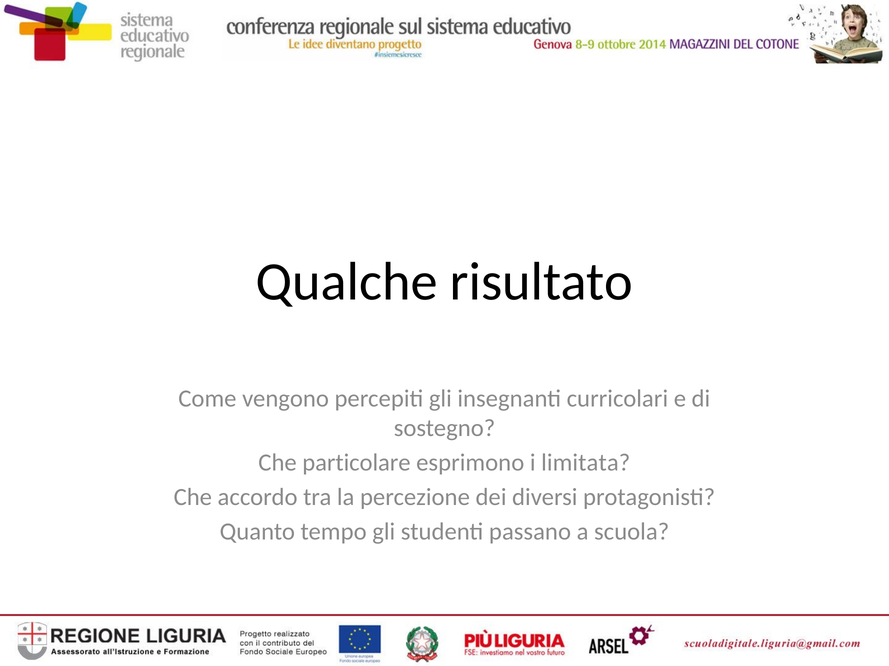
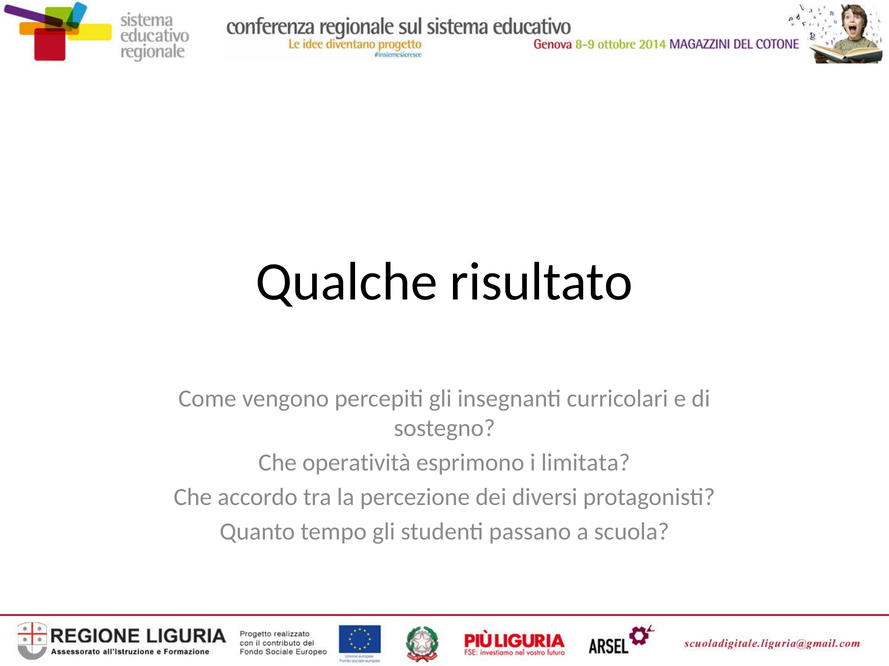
particolare: particolare -> operatività
